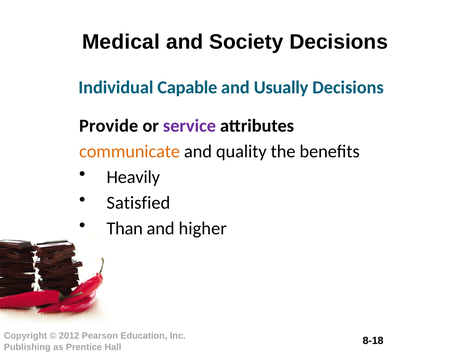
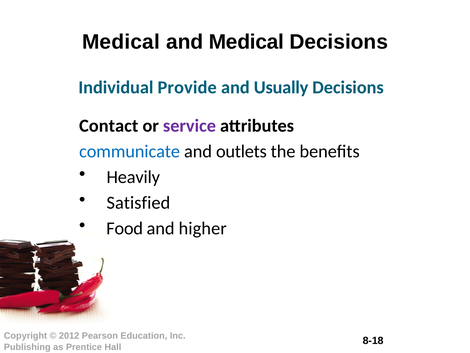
and Society: Society -> Medical
Capable: Capable -> Provide
Provide: Provide -> Contact
communicate colour: orange -> blue
quality: quality -> outlets
Than: Than -> Food
